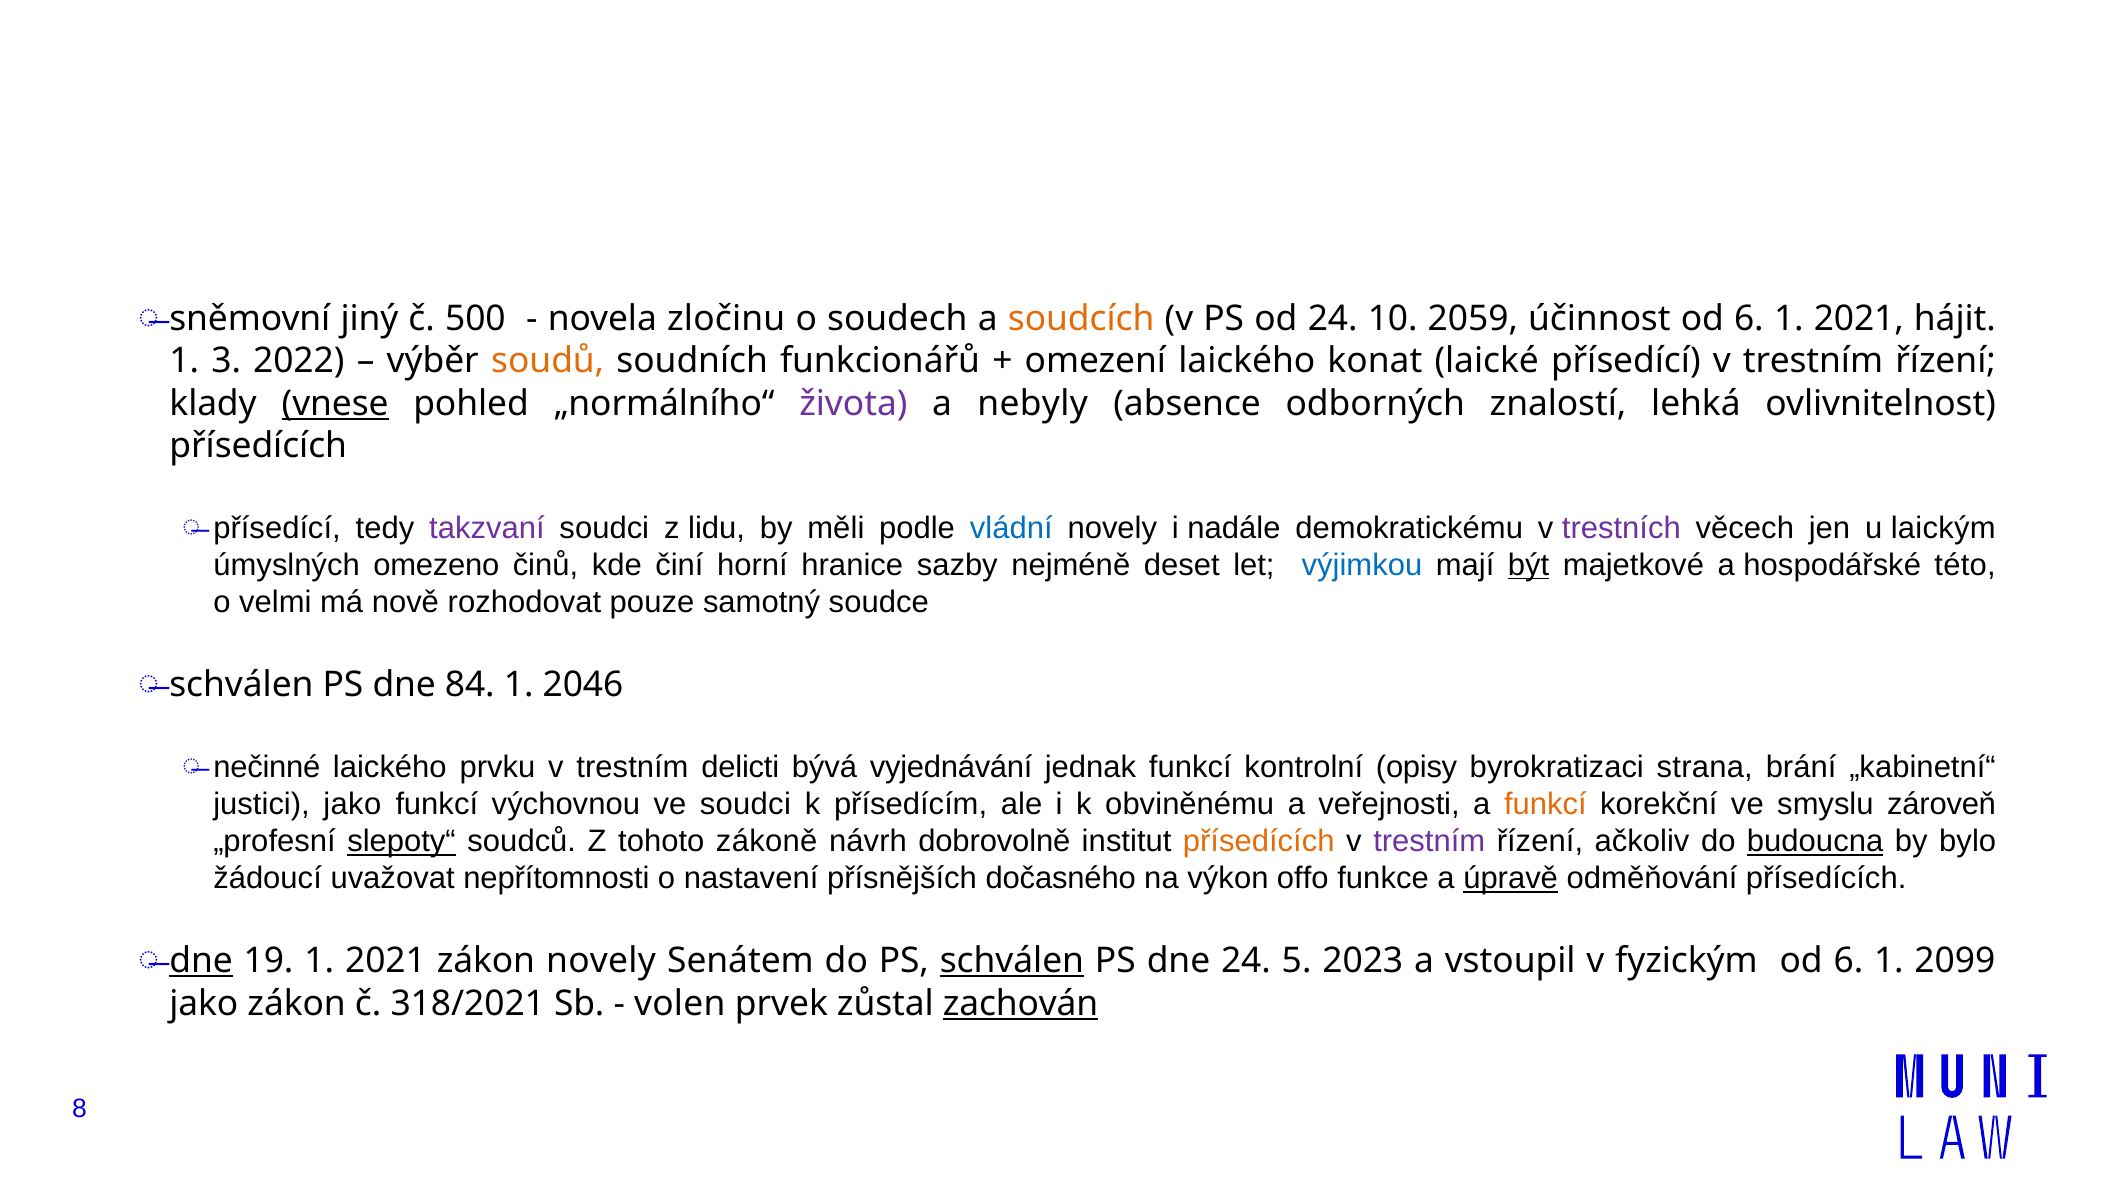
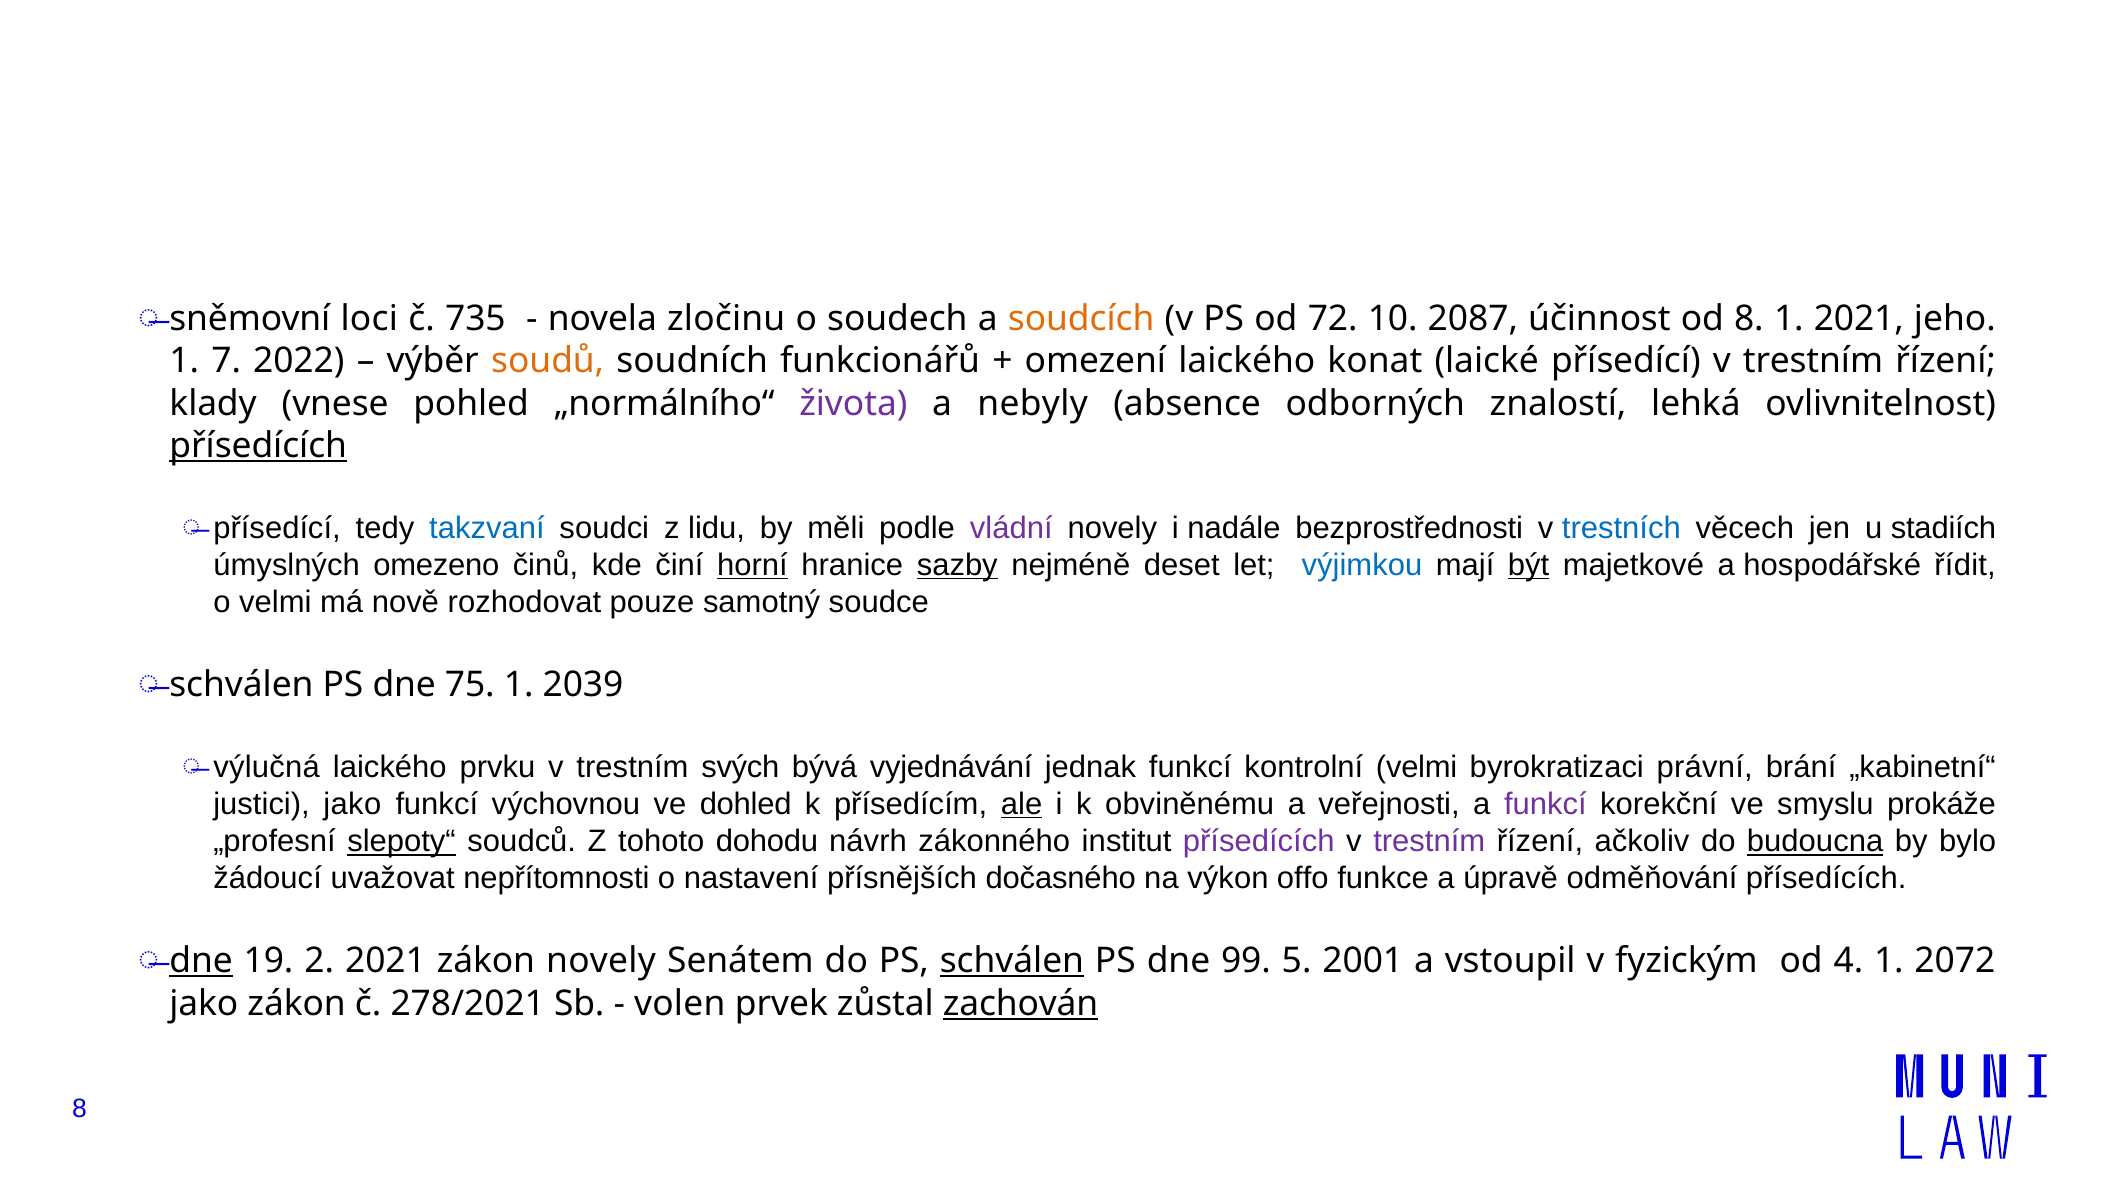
jiný: jiný -> loci
500: 500 -> 735
od 24: 24 -> 72
2059: 2059 -> 2087
účinnost od 6: 6 -> 8
hájit: hájit -> jeho
3: 3 -> 7
vnese underline: present -> none
přísedících at (258, 446) underline: none -> present
takzvaní colour: purple -> blue
vládní colour: blue -> purple
demokratickému: demokratickému -> bezprostřednosti
trestních colour: purple -> blue
laickým: laickým -> stadiích
horní underline: none -> present
sazby underline: none -> present
této: této -> řídit
84: 84 -> 75
2046: 2046 -> 2039
nečinné: nečinné -> výlučná
delicti: delicti -> svých
kontrolní opisy: opisy -> velmi
strana: strana -> právní
ve soudci: soudci -> dohled
ale underline: none -> present
funkcí at (1545, 804) colour: orange -> purple
zároveň: zároveň -> prokáže
zákoně: zákoně -> dohodu
dobrovolně: dobrovolně -> zákonného
přísedících at (1259, 841) colour: orange -> purple
úpravě underline: present -> none
19 1: 1 -> 2
dne 24: 24 -> 99
2023: 2023 -> 2001
6 at (1848, 961): 6 -> 4
2099: 2099 -> 2072
318/2021: 318/2021 -> 278/2021
